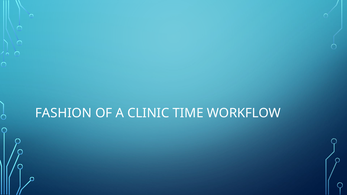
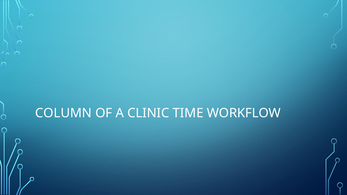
FASHION: FASHION -> COLUMN
